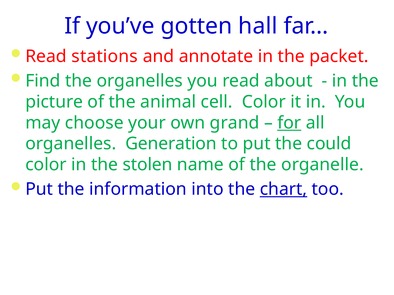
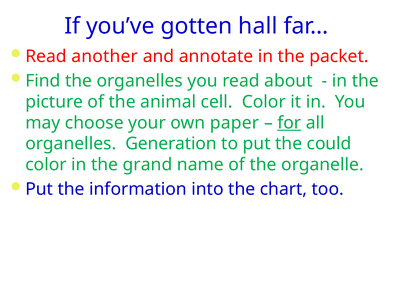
stations: stations -> another
grand: grand -> paper
stolen: stolen -> grand
chart underline: present -> none
